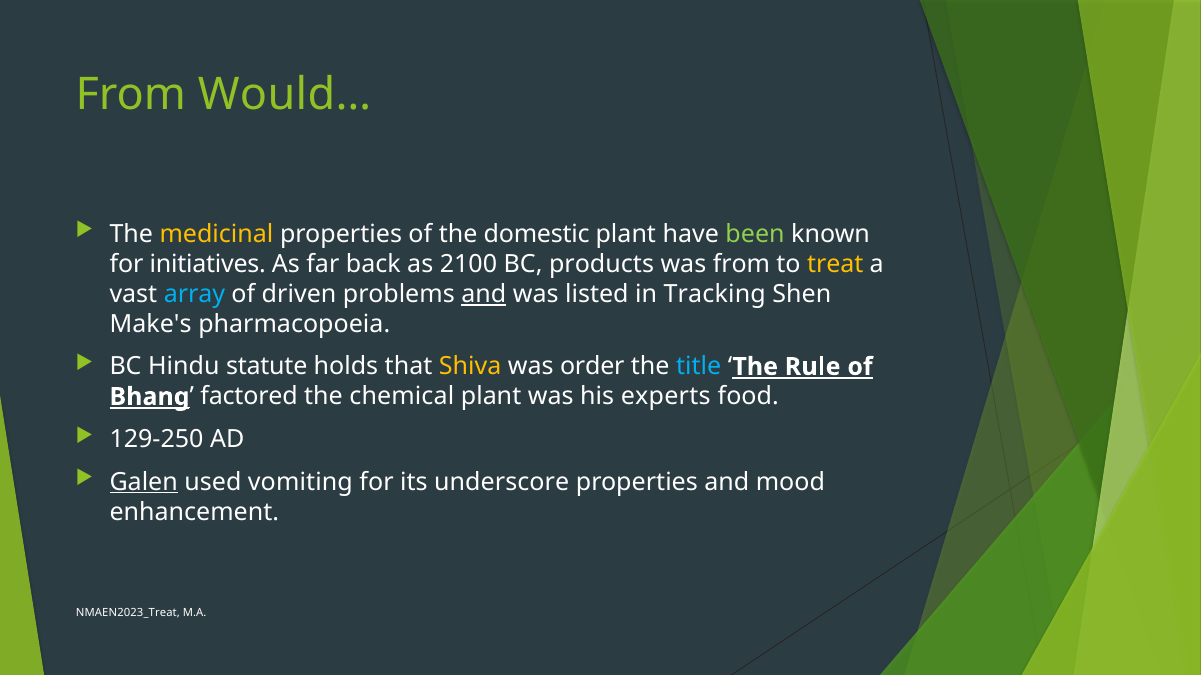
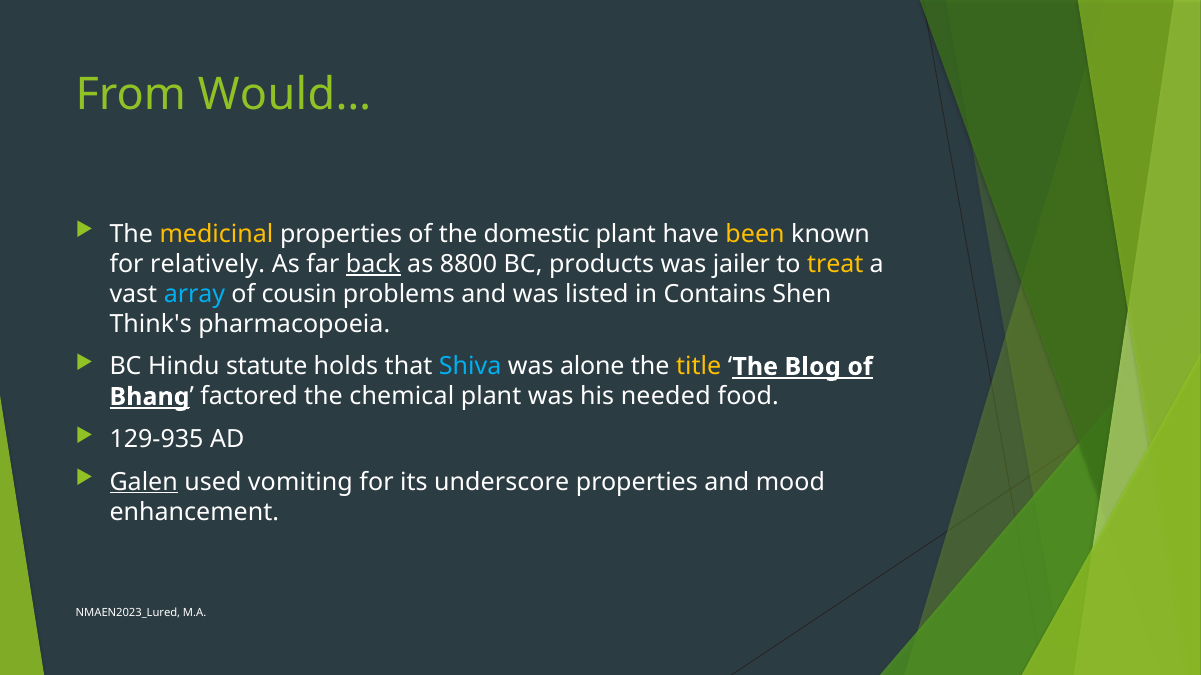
been colour: light green -> yellow
initiatives: initiatives -> relatively
back underline: none -> present
2100: 2100 -> 8800
was from: from -> jailer
driven: driven -> cousin
and at (484, 294) underline: present -> none
Tracking: Tracking -> Contains
Make's: Make's -> Think's
Shiva colour: yellow -> light blue
order: order -> alone
title colour: light blue -> yellow
Rule: Rule -> Blog
experts: experts -> needed
129-250: 129-250 -> 129-935
NMAEN2023_Treat: NMAEN2023_Treat -> NMAEN2023_Lured
